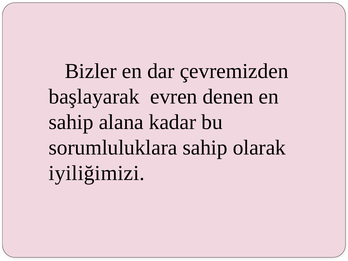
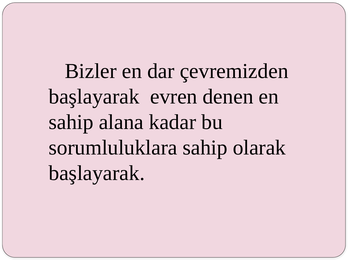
iyiliğimizi at (97, 173): iyiliğimizi -> başlayarak
